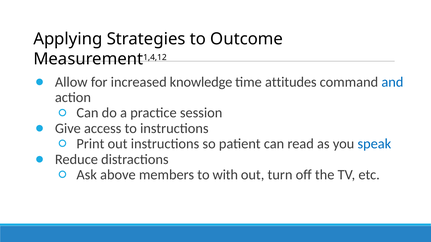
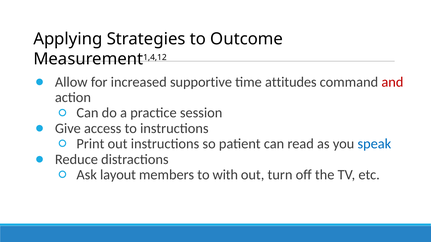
knowledge: knowledge -> supportive
and colour: blue -> red
above: above -> layout
